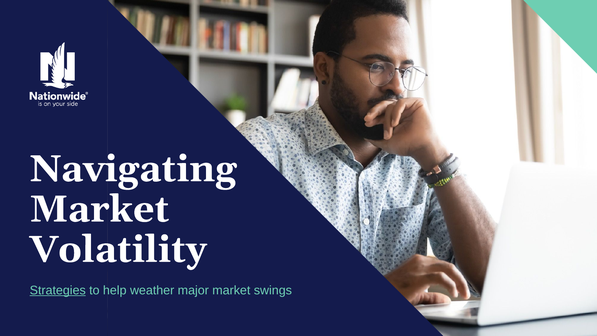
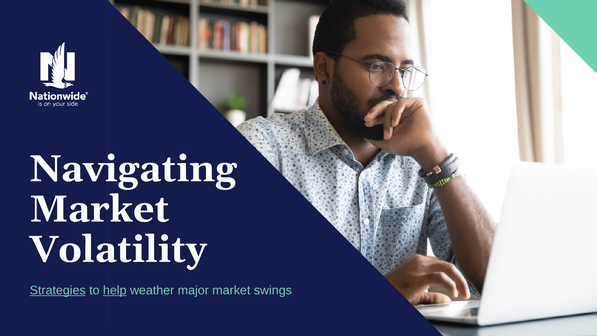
help underline: none -> present
